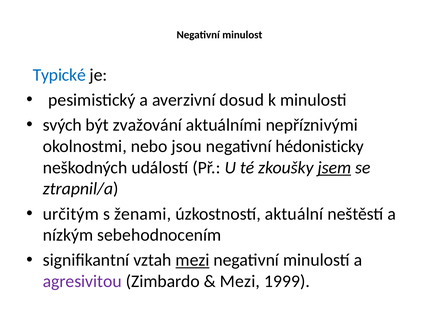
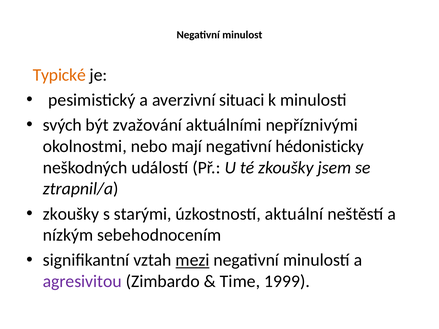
Typické colour: blue -> orange
dosud: dosud -> situaci
jsou: jsou -> mají
jsem underline: present -> none
určitým at (71, 214): určitým -> zkoušky
ženami: ženami -> starými
Mezi at (240, 282): Mezi -> Time
